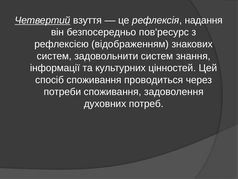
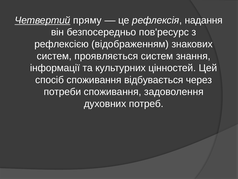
взуття: взуття -> пряму
задовольнити: задовольнити -> проявляється
проводиться: проводиться -> відбувається
